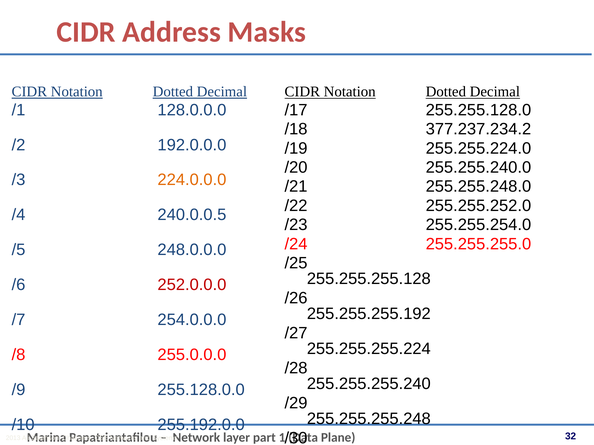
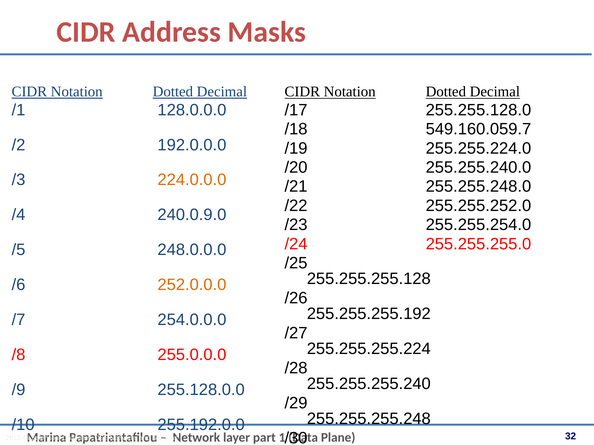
377.237.234.2: 377.237.234.2 -> 549.160.059.7
240.0.0.5: 240.0.0.5 -> 240.0.9.0
252.0.0.0 colour: red -> orange
